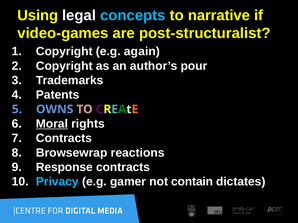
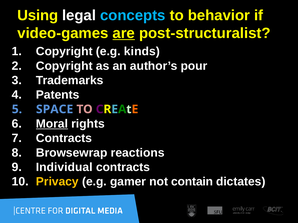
narrative: narrative -> behavior
are underline: none -> present
again: again -> kinds
OWNS: OWNS -> SPACE
Response: Response -> Individual
Privacy colour: light blue -> yellow
